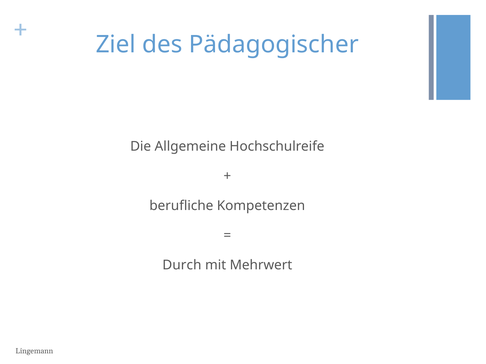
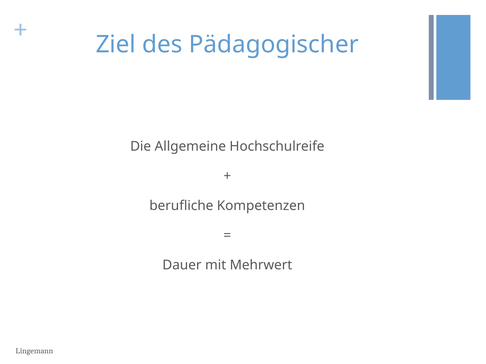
Durch: Durch -> Dauer
